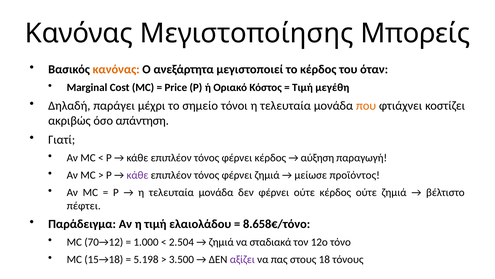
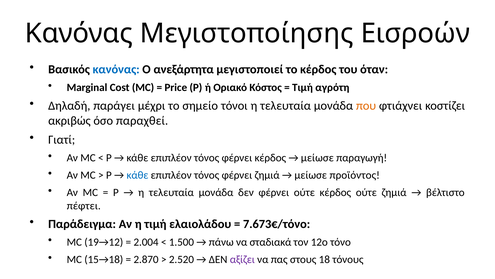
Μπορείς: Μπορείς -> Εισροών
κανόνας at (116, 69) colour: orange -> blue
μεγέθη: μεγέθη -> αγρότη
απάντηση: απάντηση -> παραχθεί
αύξηση at (317, 158): αύξηση -> μείωσε
κάθε at (137, 175) colour: purple -> blue
8.658€/τόνο: 8.658€/τόνο -> 7.673€/τόνο
70→12: 70→12 -> 19→12
1.000: 1.000 -> 2.004
2.504: 2.504 -> 1.500
ζημιά at (221, 242): ζημιά -> πάνω
5.198: 5.198 -> 2.870
3.500: 3.500 -> 2.520
